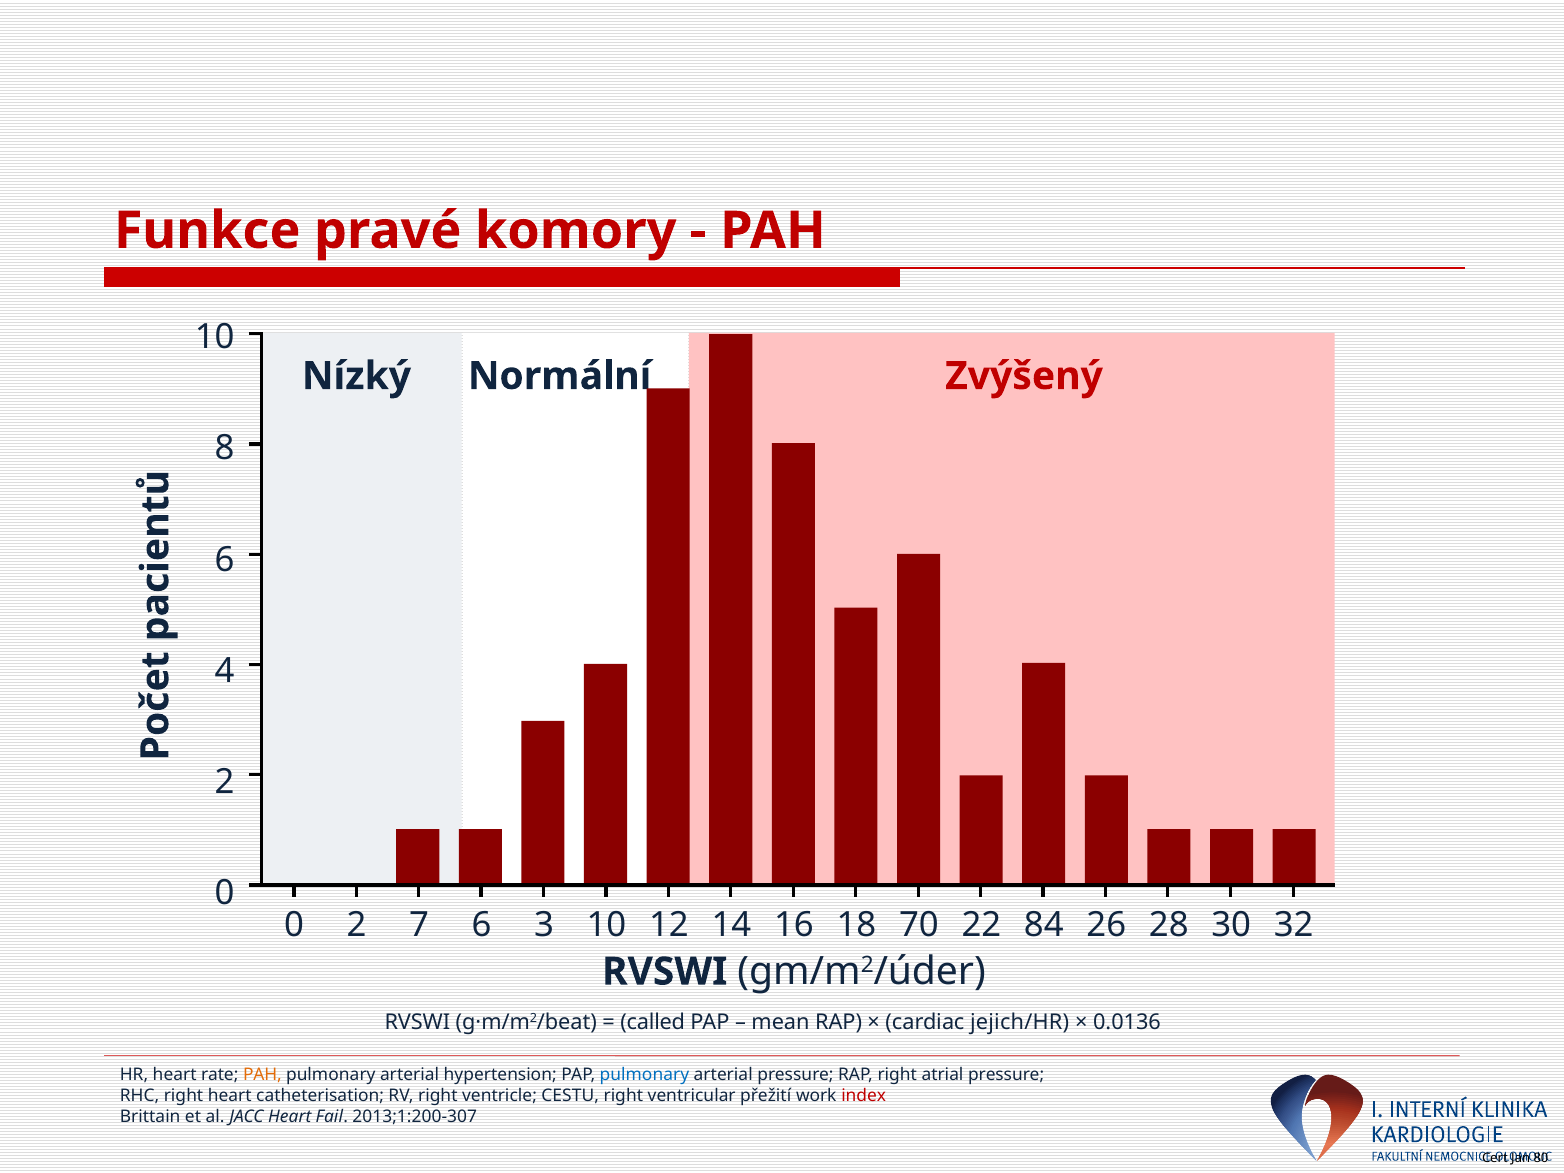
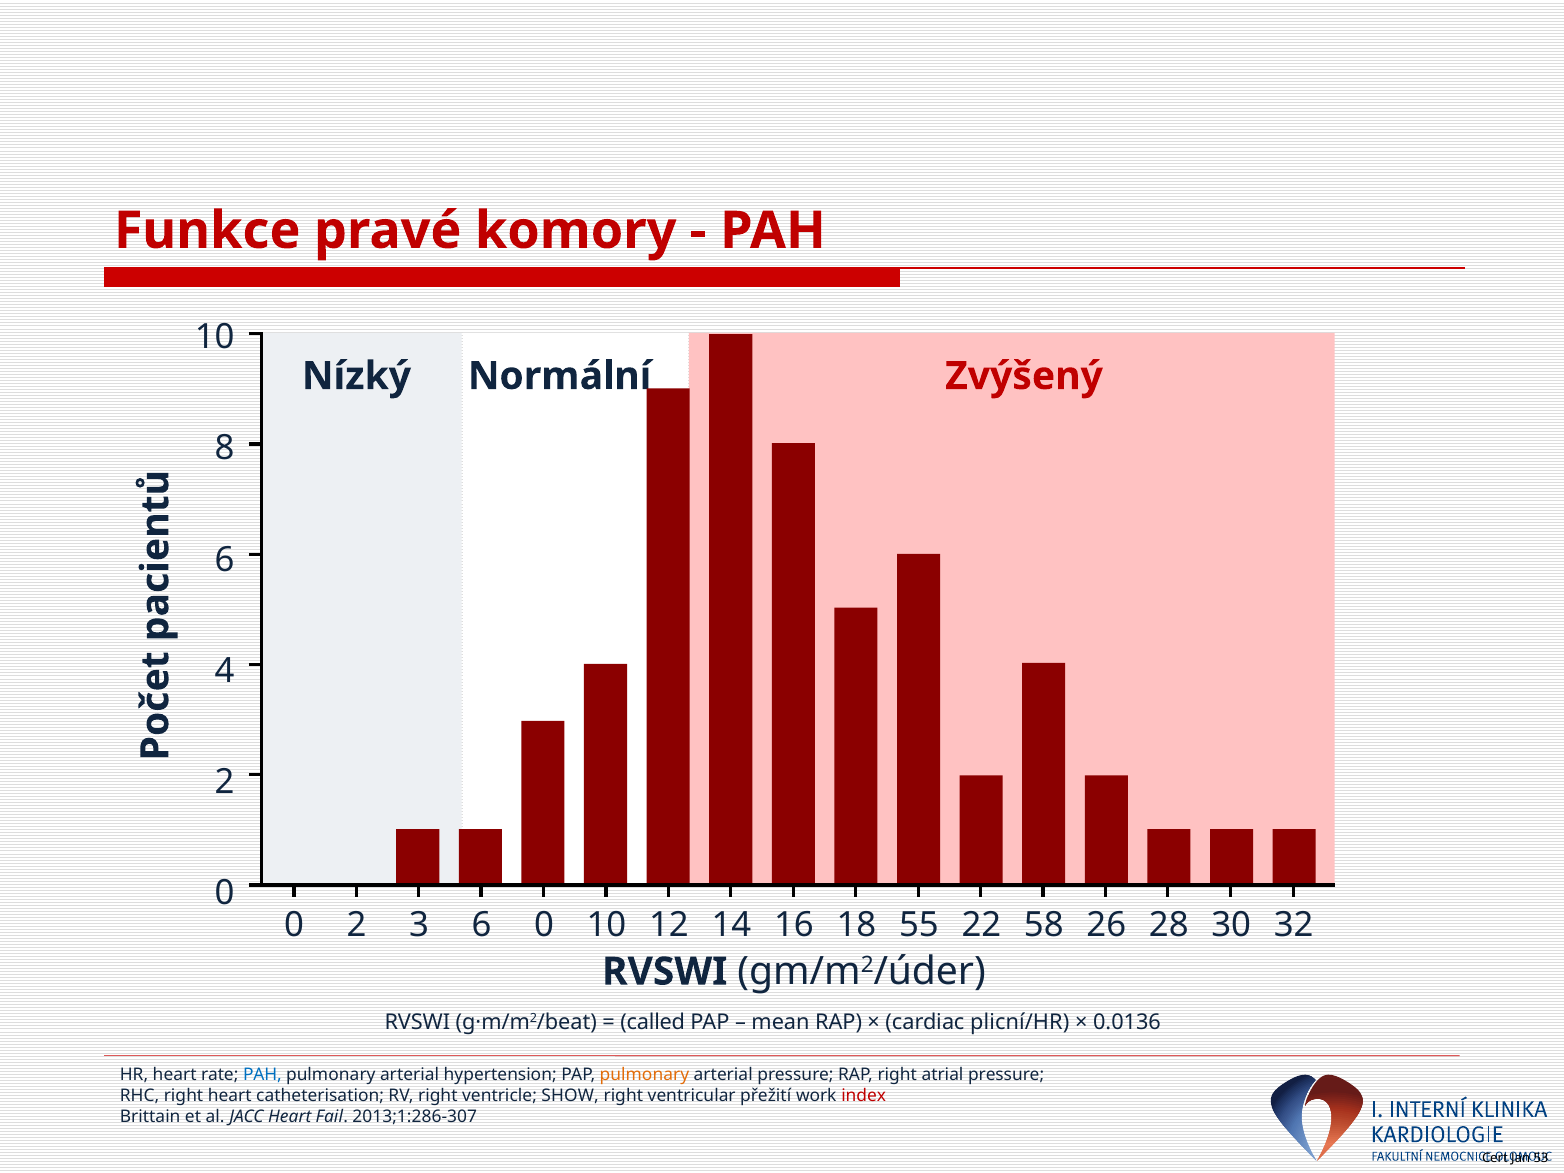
7: 7 -> 3
6 3: 3 -> 0
70: 70 -> 55
84: 84 -> 58
jejich/HR: jejich/HR -> plicní/HR
PAH at (262, 1075) colour: orange -> blue
pulmonary at (644, 1075) colour: blue -> orange
CESTU: CESTU -> SHOW
2013;1:200-307: 2013;1:200-307 -> 2013;1:286-307
80: 80 -> 53
